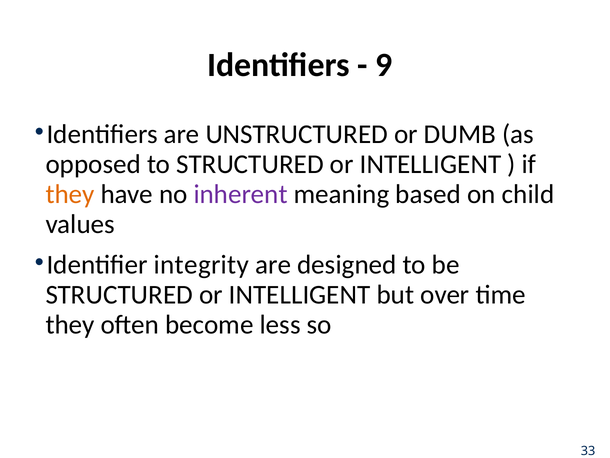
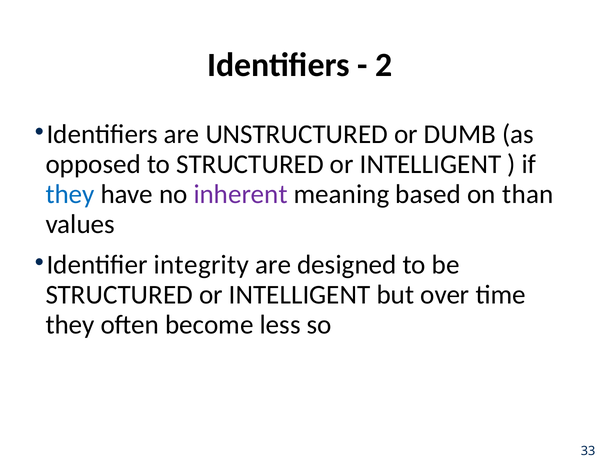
9: 9 -> 2
they at (70, 194) colour: orange -> blue
child: child -> than
